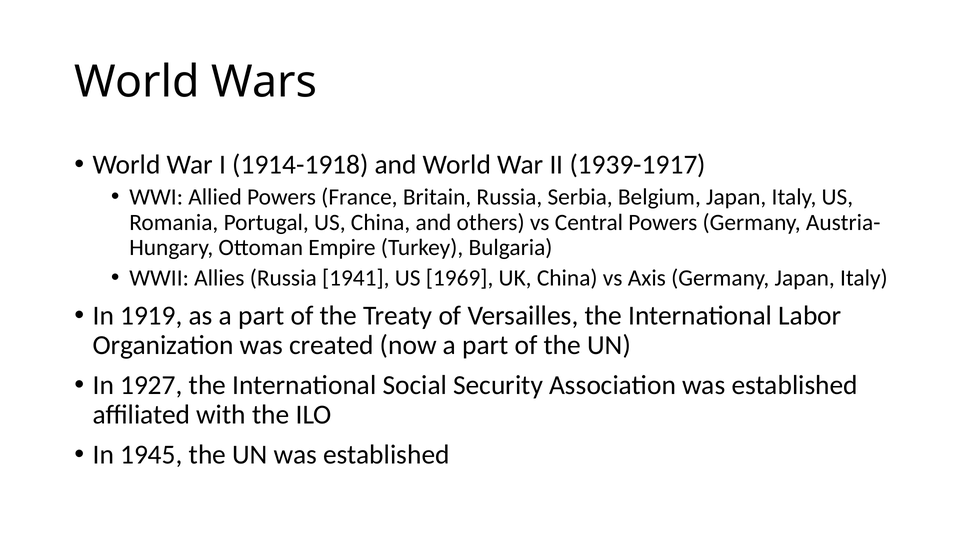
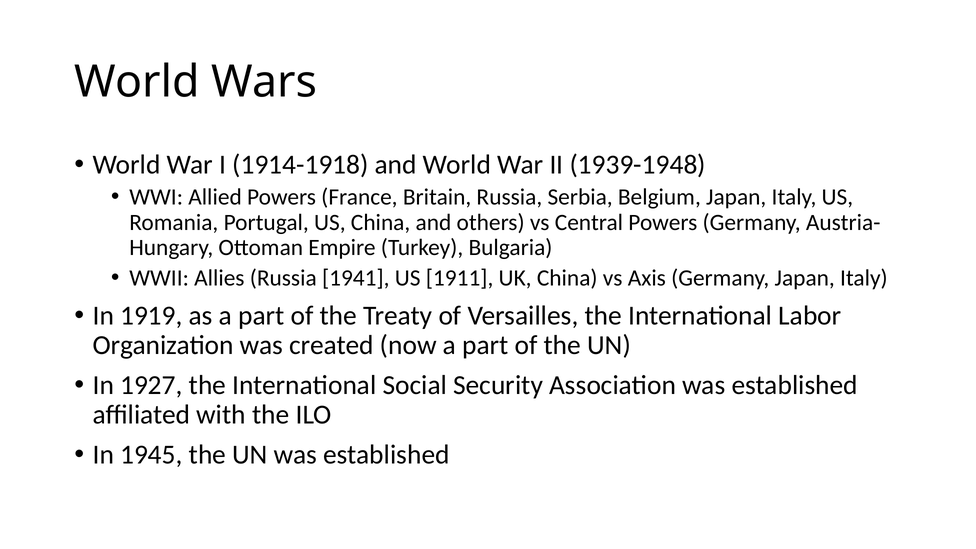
1939-1917: 1939-1917 -> 1939-1948
1969: 1969 -> 1911
